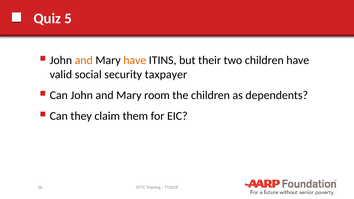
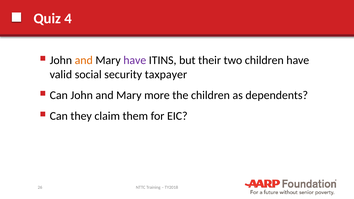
5: 5 -> 4
have at (135, 60) colour: orange -> purple
room: room -> more
